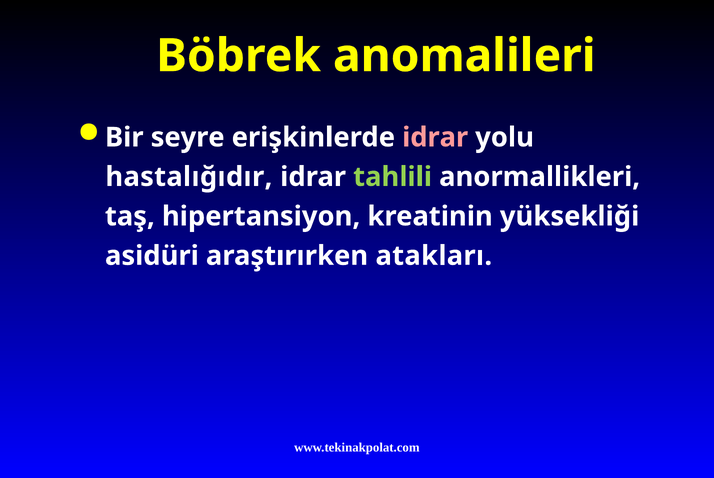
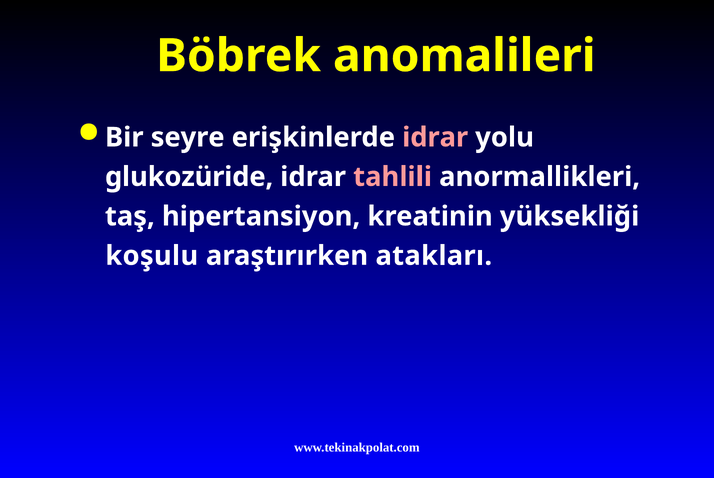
hastalığıdır: hastalığıdır -> glukozüride
tahlili colour: light green -> pink
asidüri: asidüri -> koşulu
